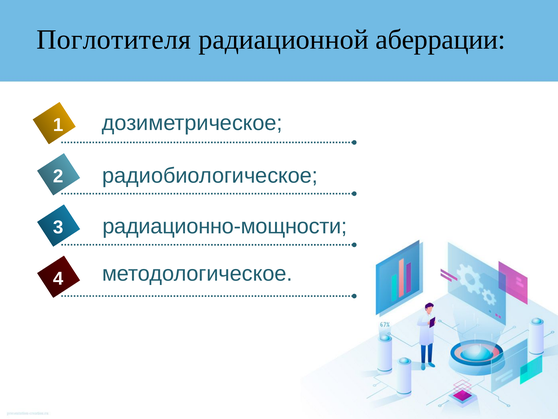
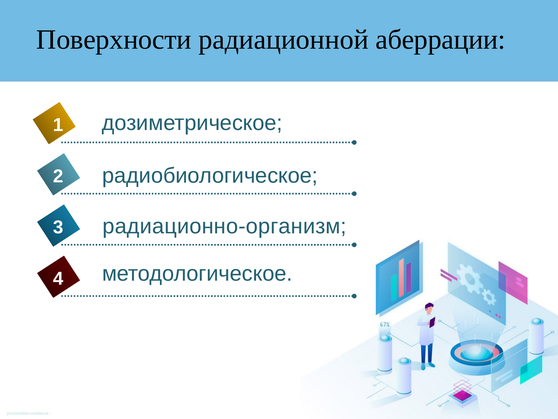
Поглотителя: Поглотителя -> Поверхности
радиационно-мощности: радиационно-мощности -> радиационно-организм
